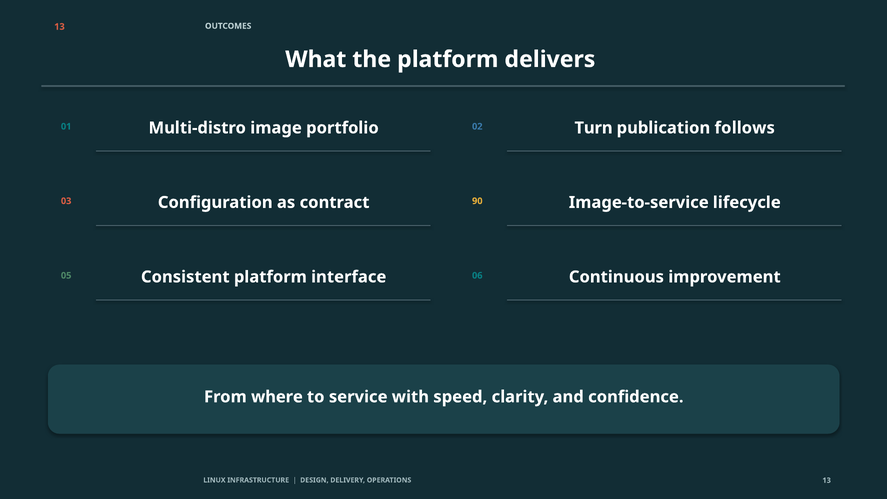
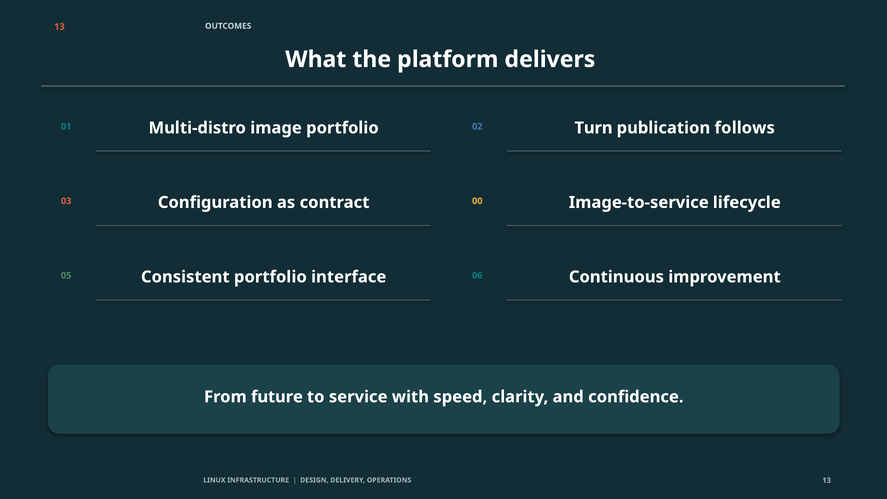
90: 90 -> 00
Consistent platform: platform -> portfolio
where: where -> future
